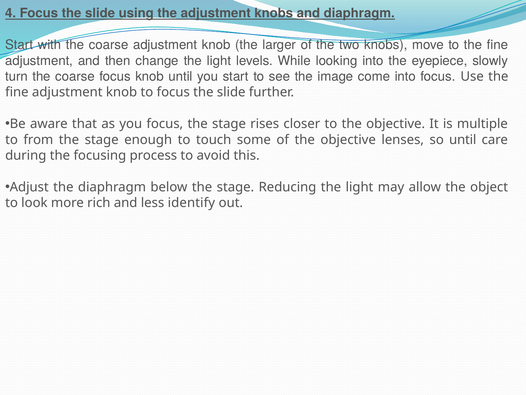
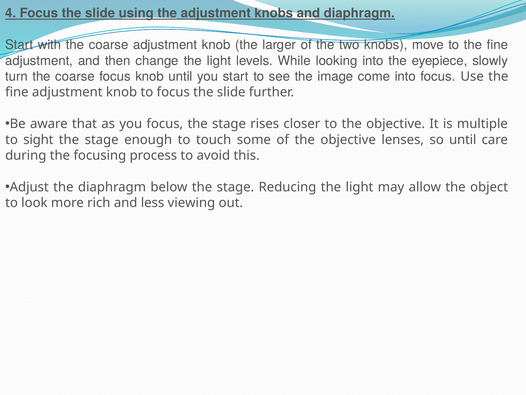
from: from -> sight
identify: identify -> viewing
